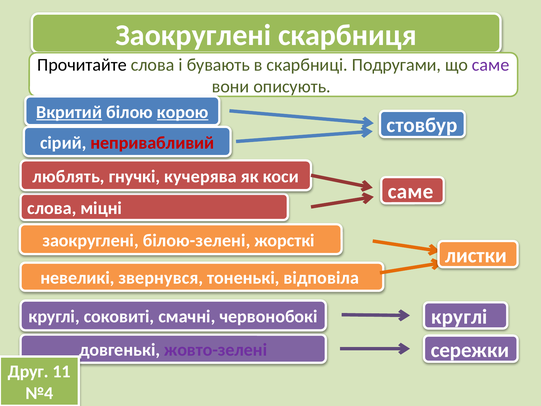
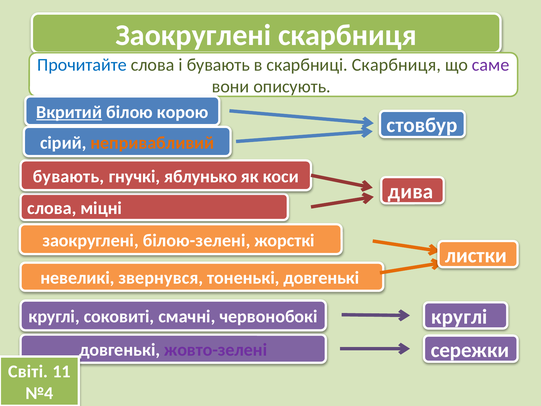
Прочитайте colour: black -> blue
скарбниці Подругами: Подругами -> Скарбниця
корою underline: present -> none
непривабливий colour: red -> orange
люблять at (69, 176): люблять -> бувають
кучерява: кучерява -> яблунько
саме at (411, 192): саме -> дива
тоненькі відповіла: відповіла -> довгенькі
Друг: Друг -> Світі
